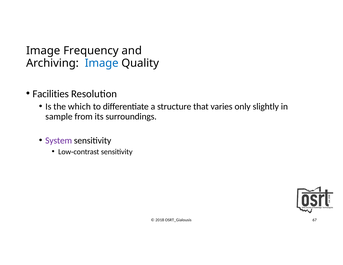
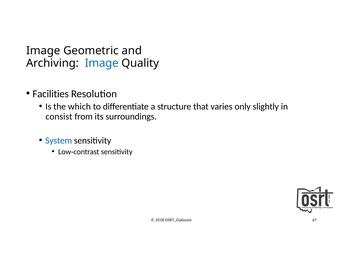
Frequency: Frequency -> Geometric
sample: sample -> consist
System colour: purple -> blue
